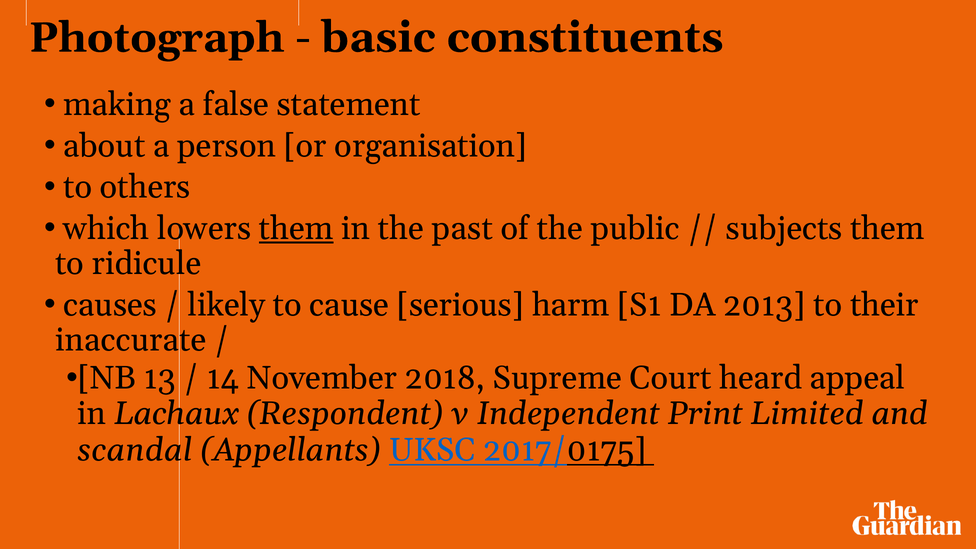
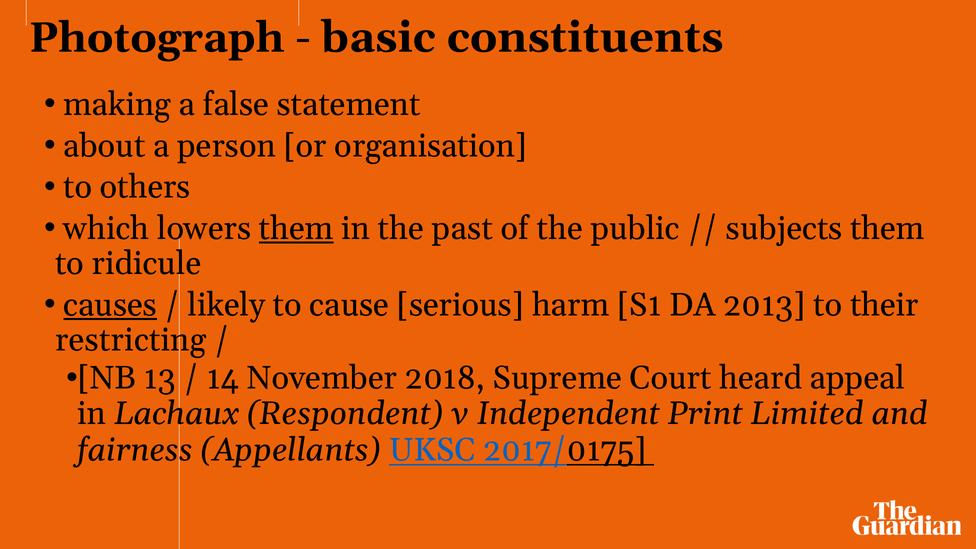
causes underline: none -> present
inaccurate: inaccurate -> restricting
scandal: scandal -> fairness
